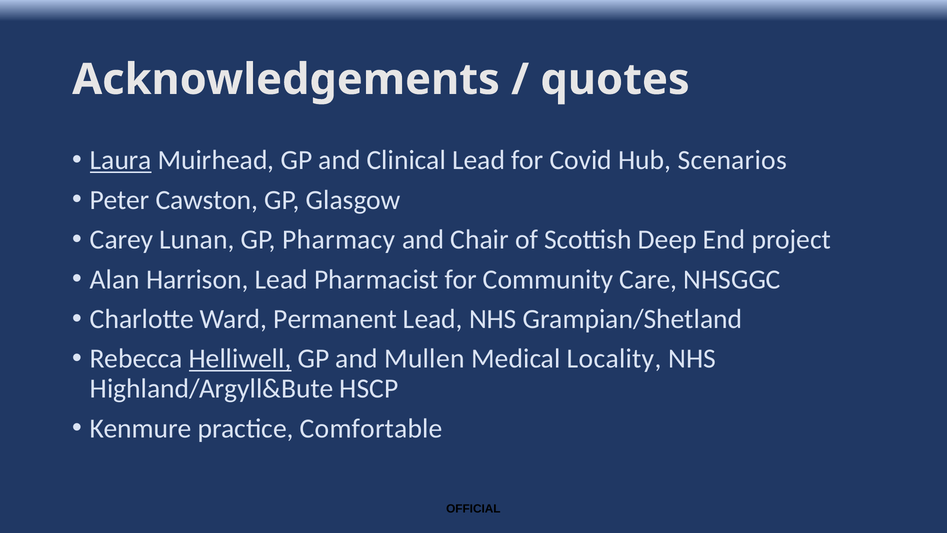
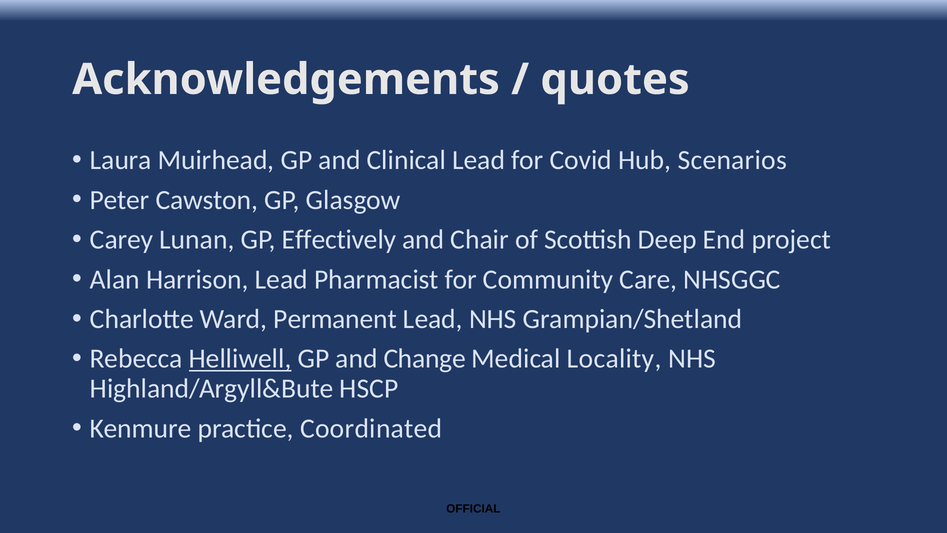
Laura underline: present -> none
Pharmacy: Pharmacy -> Effectively
Mullen: Mullen -> Change
Comfortable: Comfortable -> Coordinated
